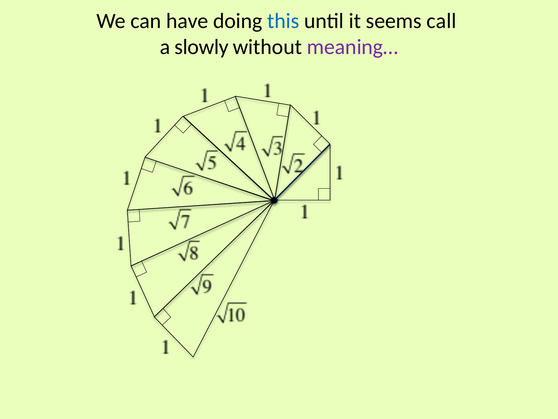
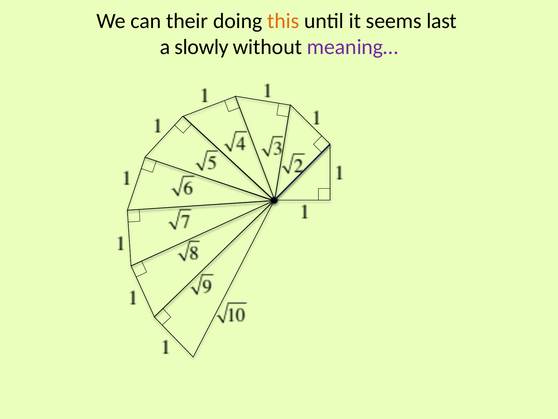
have: have -> their
this colour: blue -> orange
call: call -> last
